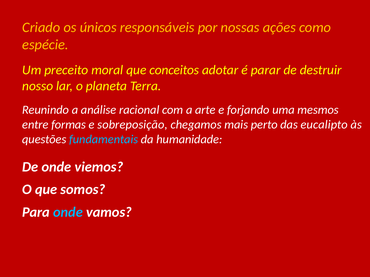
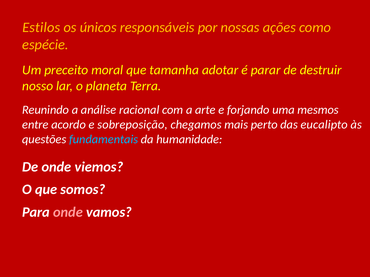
Criado: Criado -> Estilos
conceitos: conceitos -> tamanha
formas: formas -> acordo
onde at (68, 212) colour: light blue -> pink
